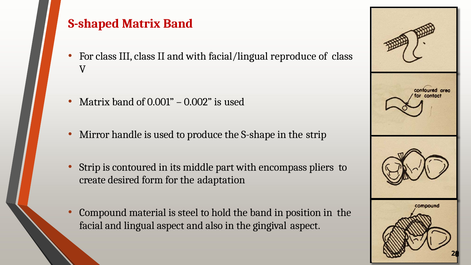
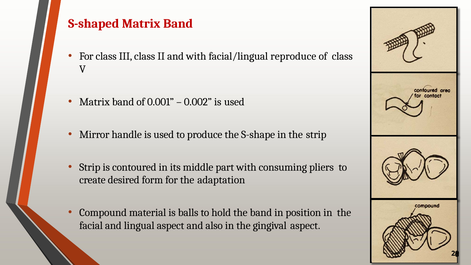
encompass: encompass -> consuming
steel: steel -> balls
